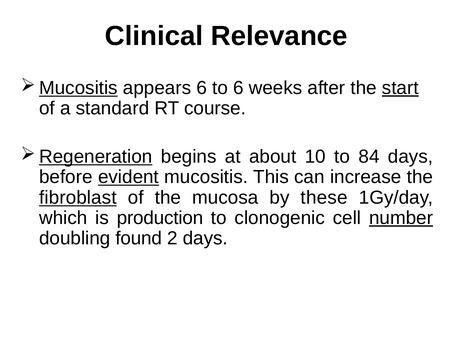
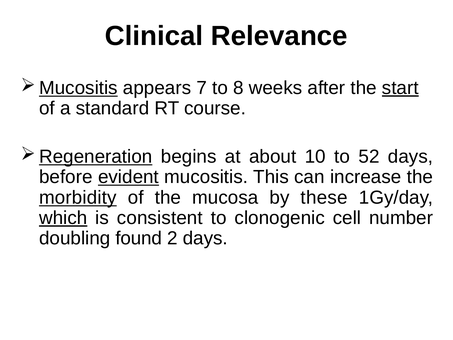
appears 6: 6 -> 7
to 6: 6 -> 8
84: 84 -> 52
fibroblast: fibroblast -> morbidity
which underline: none -> present
production: production -> consistent
number underline: present -> none
